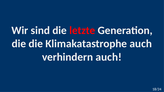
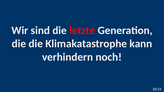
Klimakatastrophe auch: auch -> kann
verhindern auch: auch -> noch
